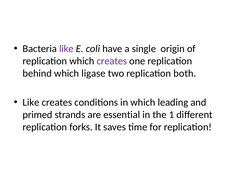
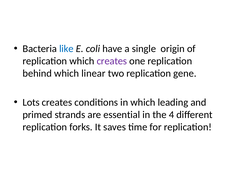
like at (66, 49) colour: purple -> blue
ligase: ligase -> linear
both: both -> gene
Like at (31, 102): Like -> Lots
1: 1 -> 4
